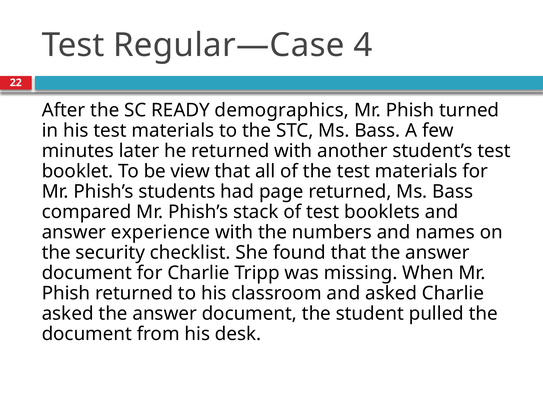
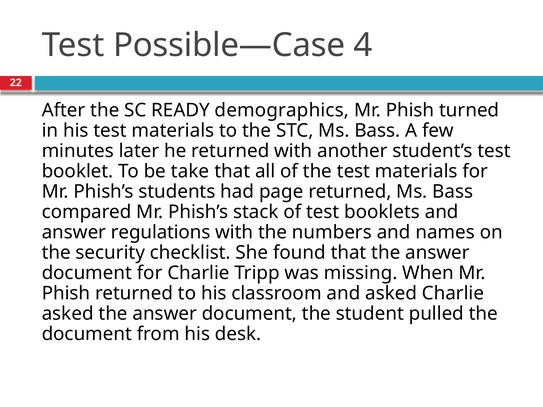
Regular—Case: Regular—Case -> Possible—Case
view: view -> take
experience: experience -> regulations
